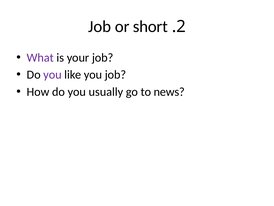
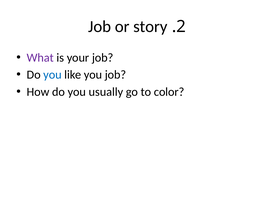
short: short -> story
you at (52, 75) colour: purple -> blue
news: news -> color
